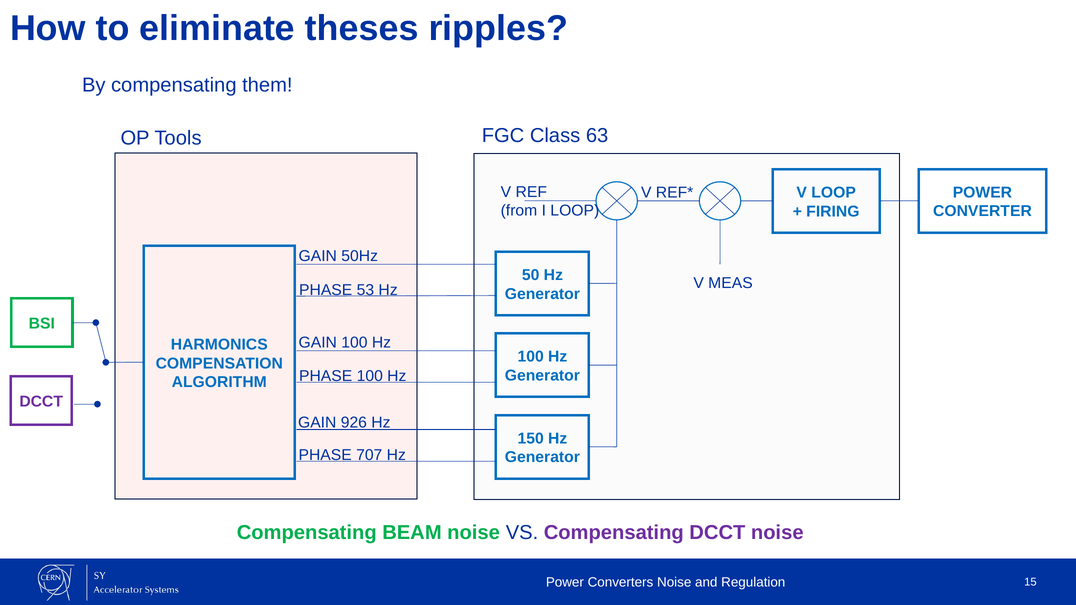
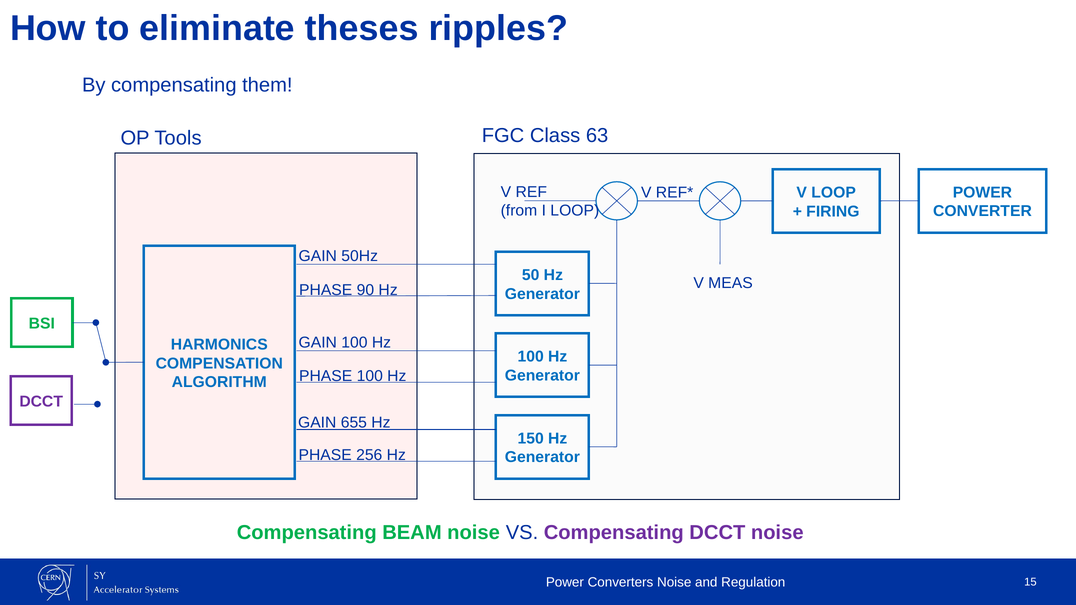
53: 53 -> 90
926: 926 -> 655
707: 707 -> 256
